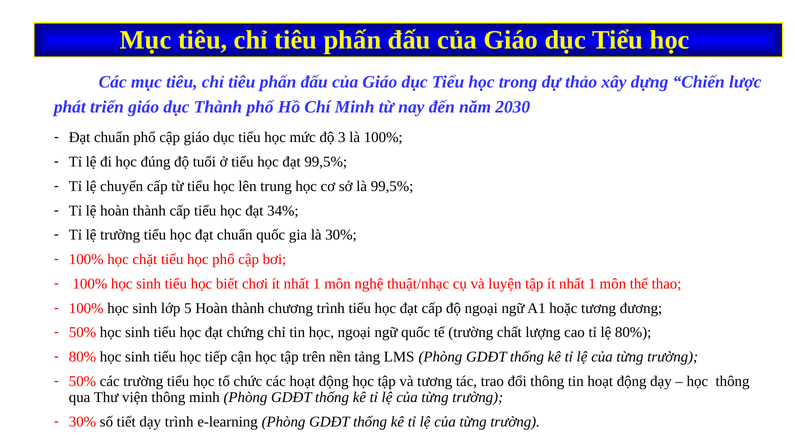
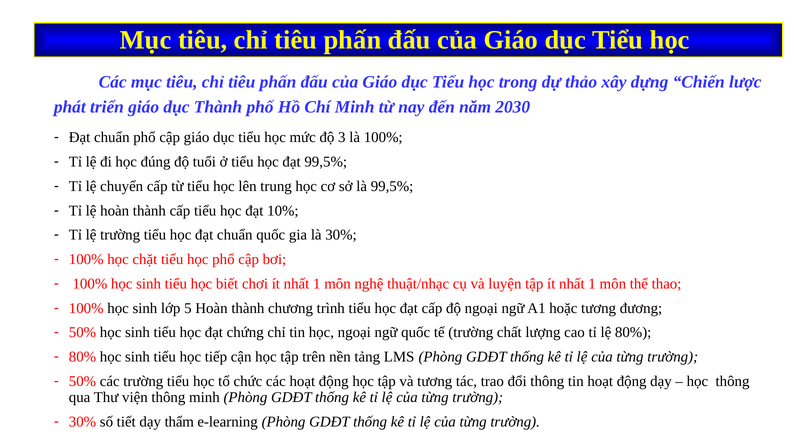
34%: 34% -> 10%
dạy trình: trình -> thẩm
